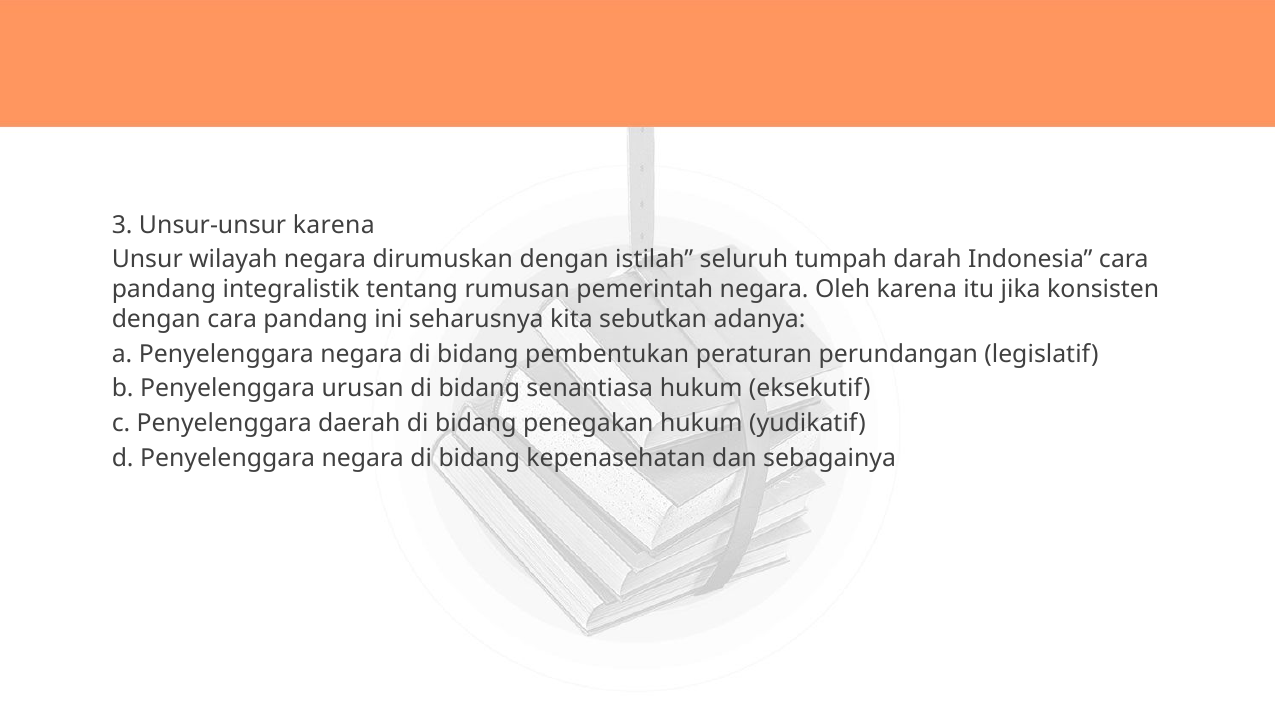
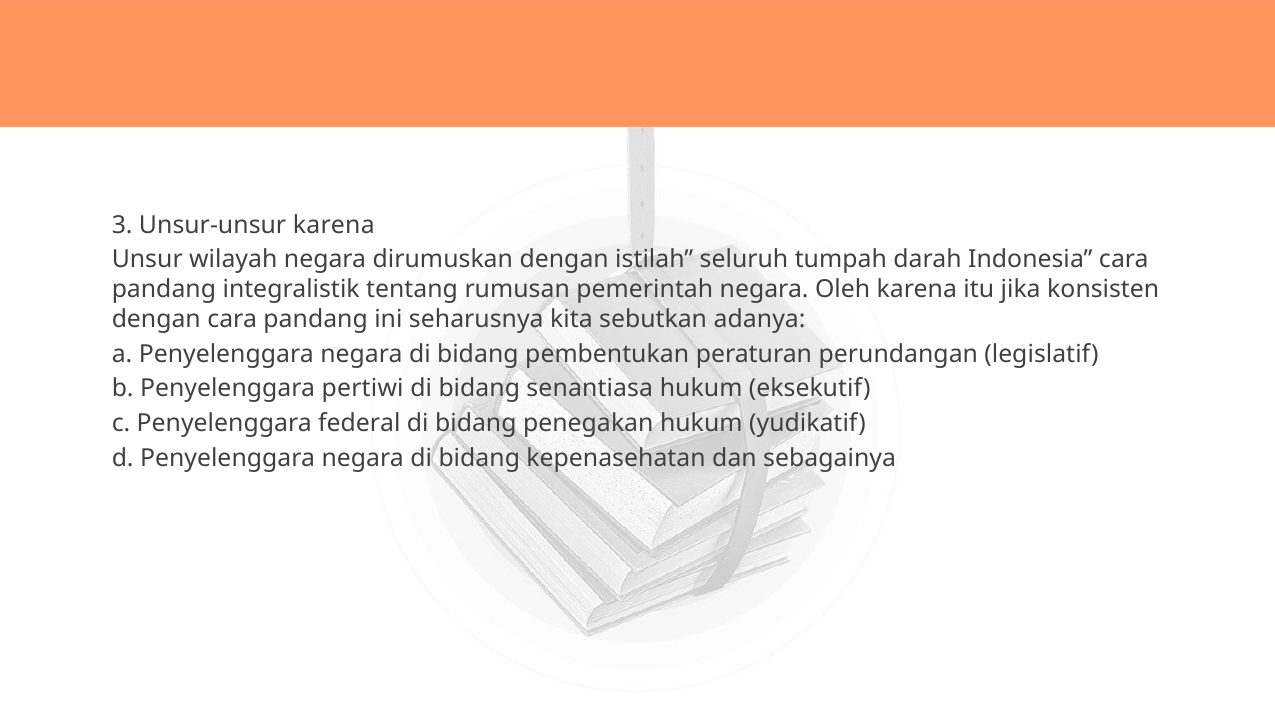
urusan: urusan -> pertiwi
daerah: daerah -> federal
